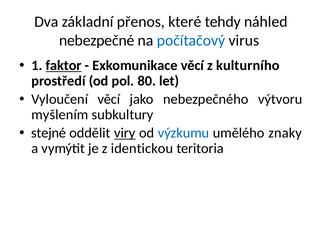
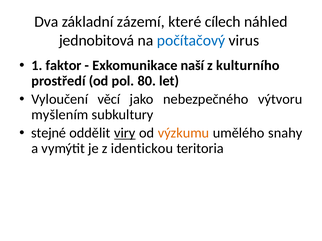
přenos: přenos -> zázemí
tehdy: tehdy -> cílech
nebezpečné: nebezpečné -> jednobitová
faktor underline: present -> none
Exkomunikace věcí: věcí -> naší
výzkumu colour: blue -> orange
znaky: znaky -> snahy
